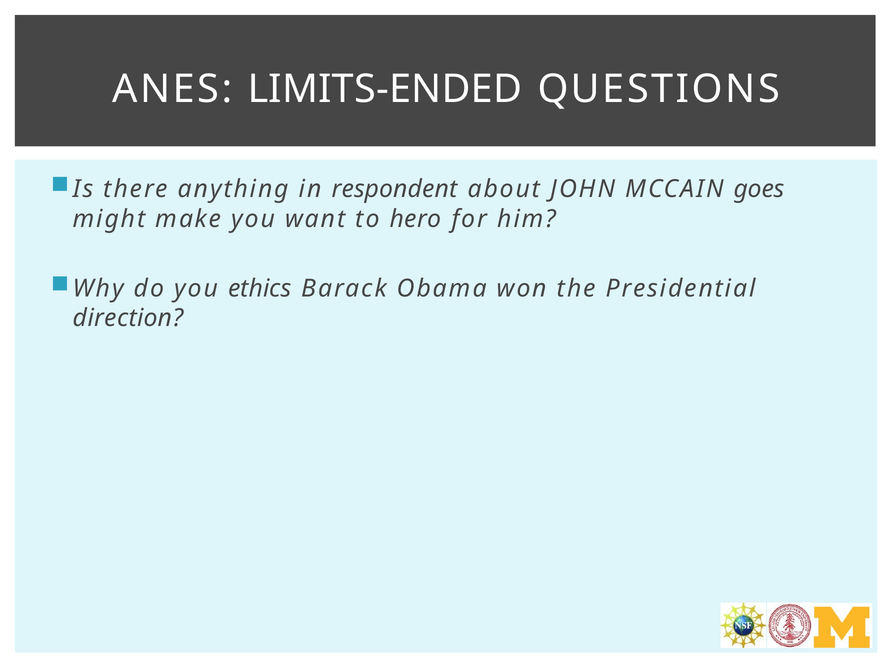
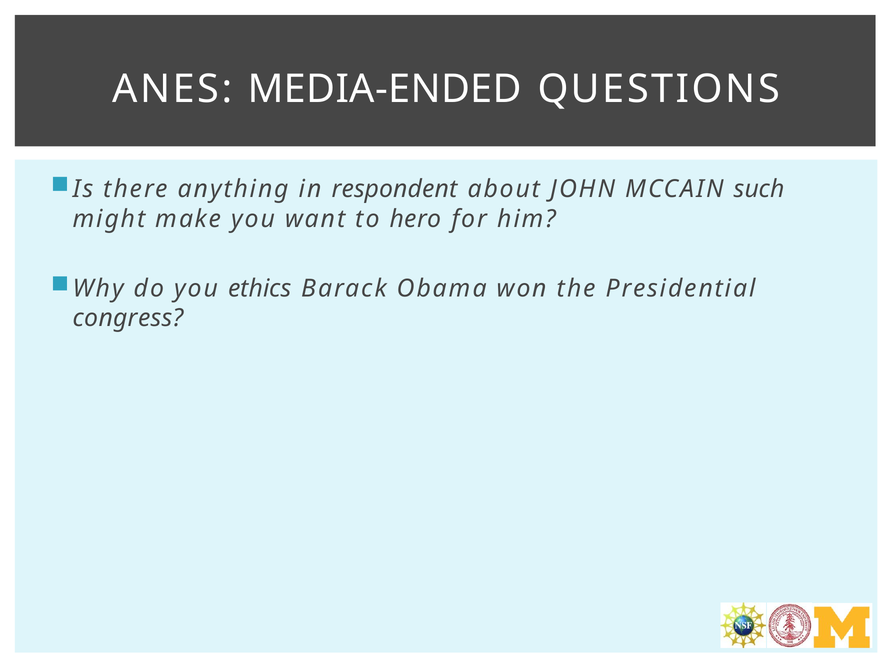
LIMITS-ENDED: LIMITS-ENDED -> MEDIA-ENDED
goes: goes -> such
direction: direction -> congress
